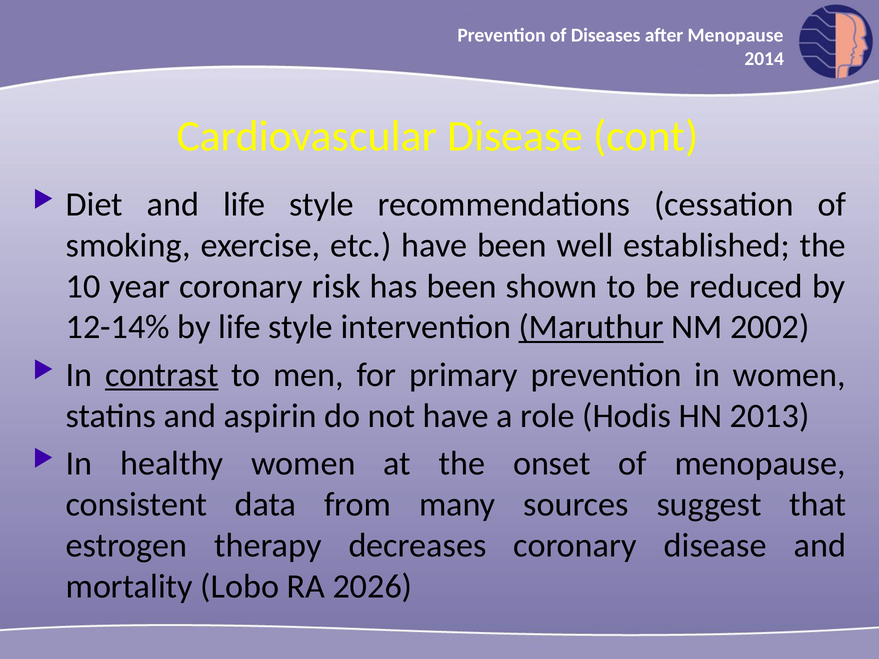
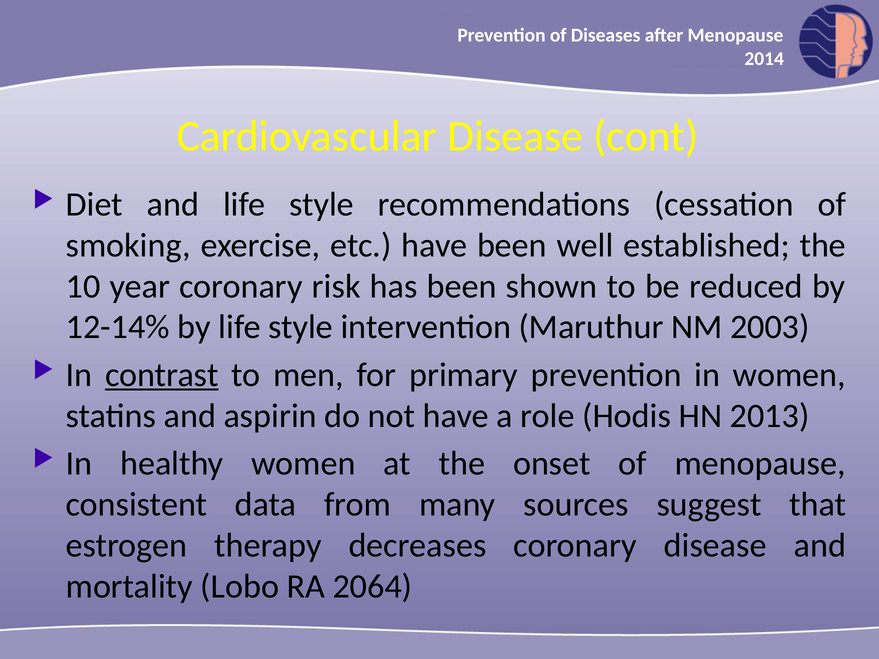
Maruthur underline: present -> none
2002: 2002 -> 2003
2026: 2026 -> 2064
